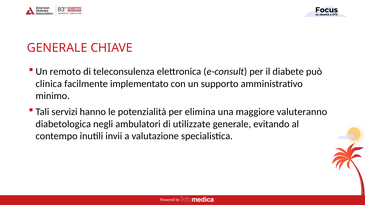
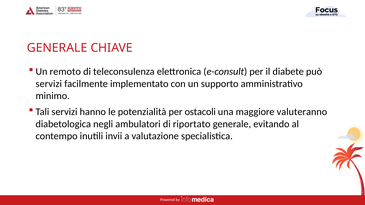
clinica at (49, 84): clinica -> servizi
elimina: elimina -> ostacoli
utilizzate: utilizzate -> riportato
